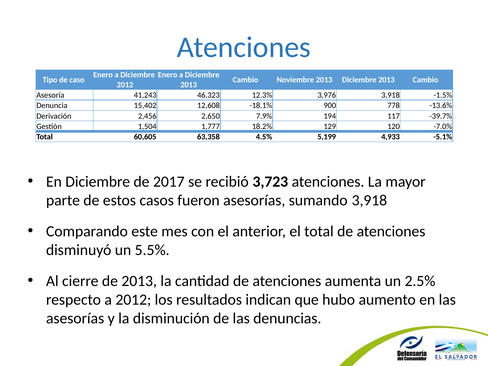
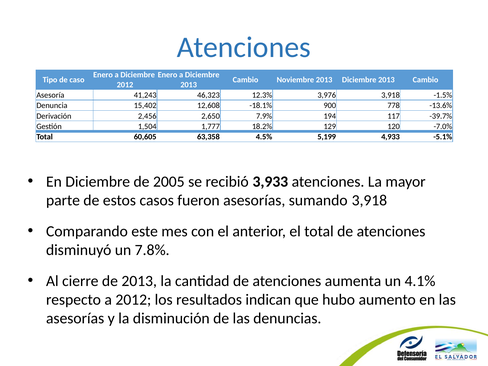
2017: 2017 -> 2005
3,723: 3,723 -> 3,933
5.5%: 5.5% -> 7.8%
2.5%: 2.5% -> 4.1%
